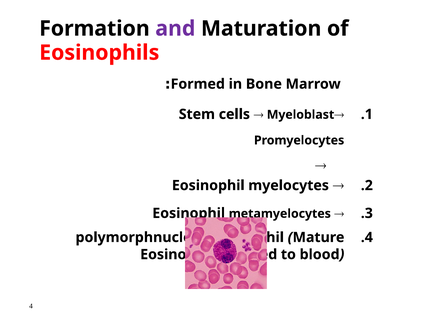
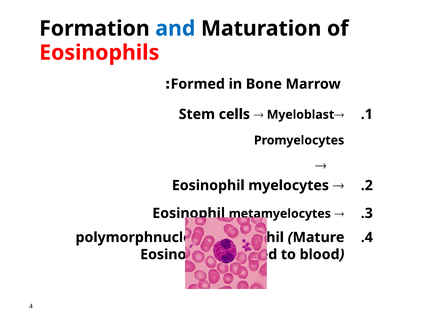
and colour: purple -> blue
